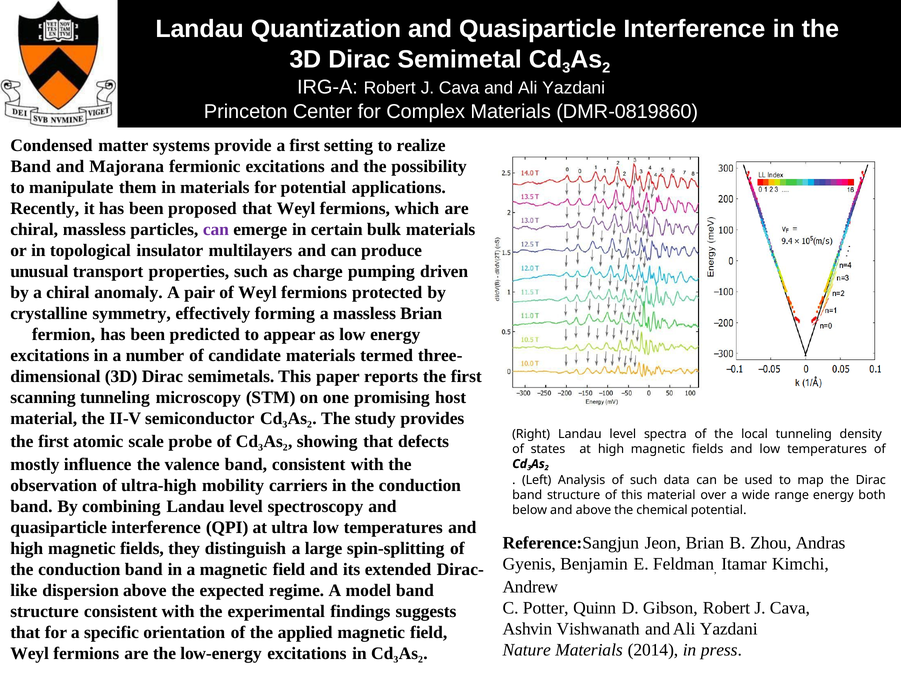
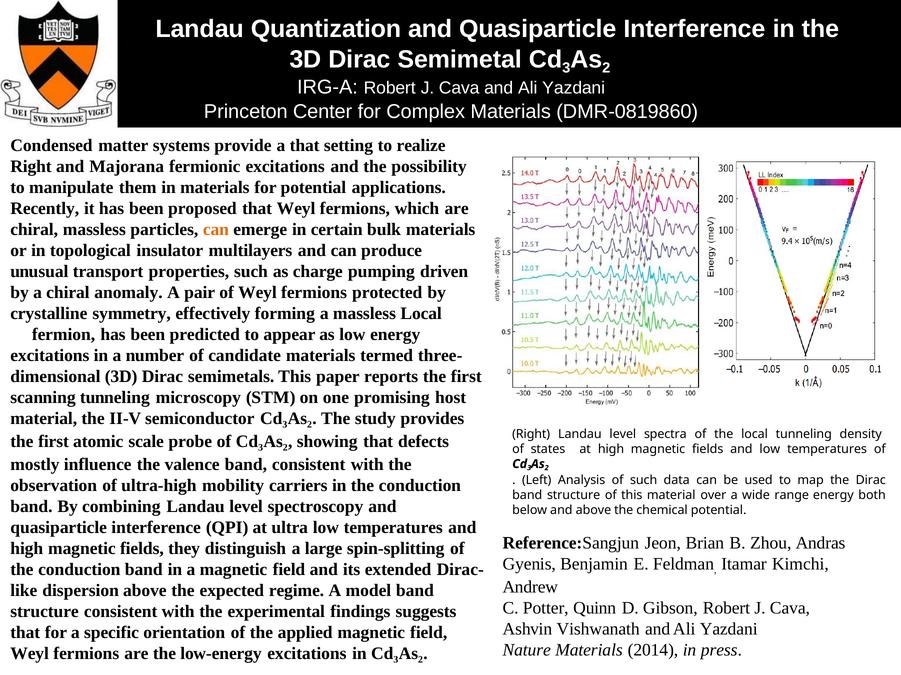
a first: first -> that
Band at (31, 167): Band -> Right
can at (216, 230) colour: purple -> orange
massless Brian: Brian -> Local
